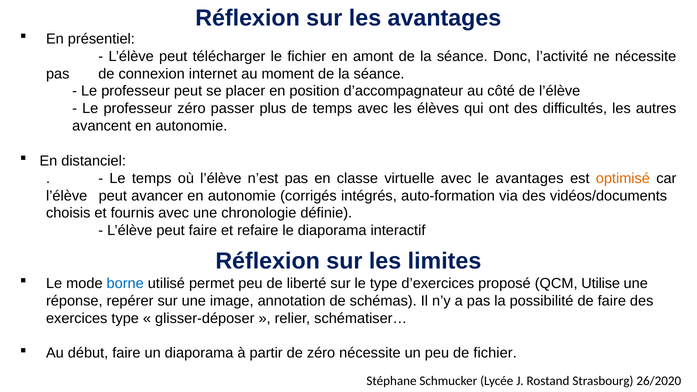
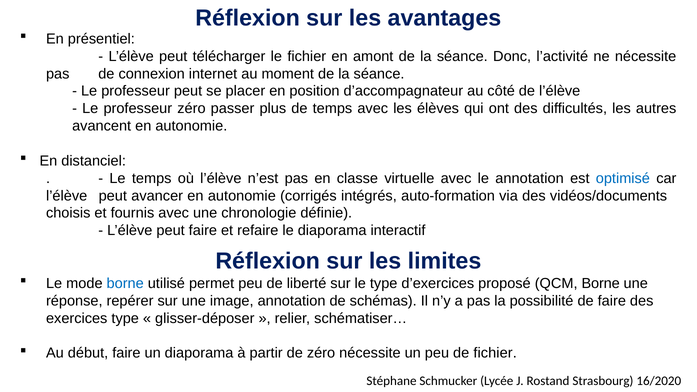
le avantages: avantages -> annotation
optimisé colour: orange -> blue
QCM Utilise: Utilise -> Borne
26/2020: 26/2020 -> 16/2020
